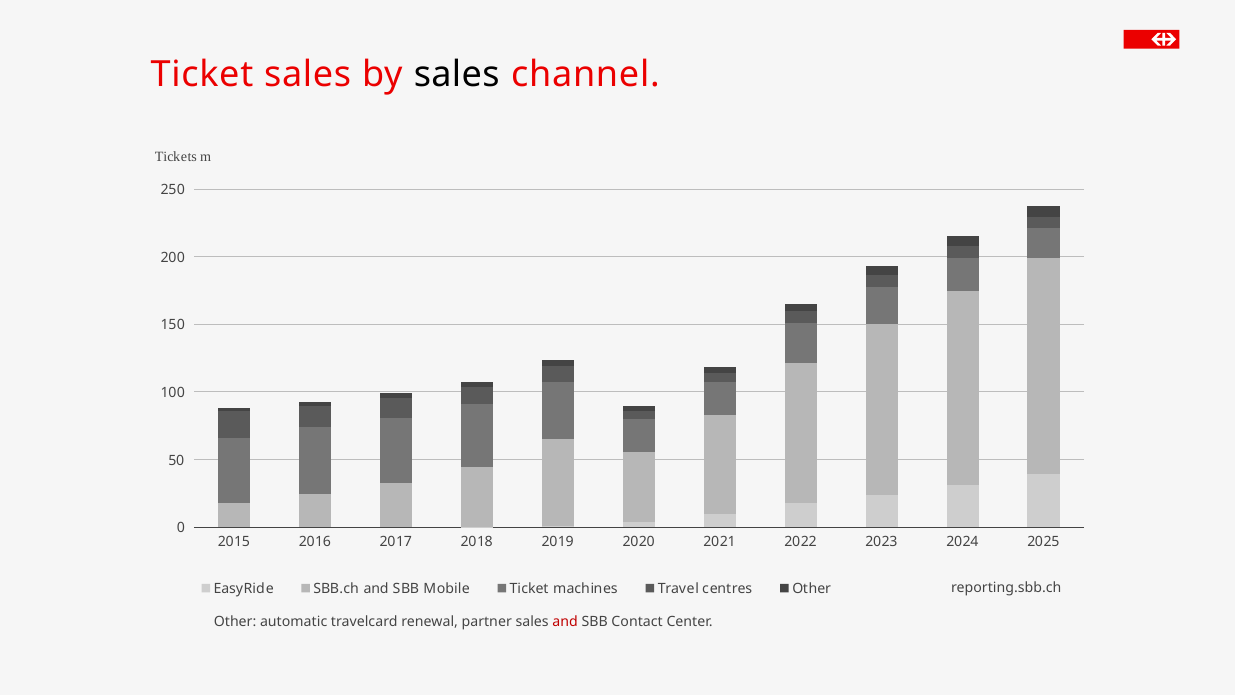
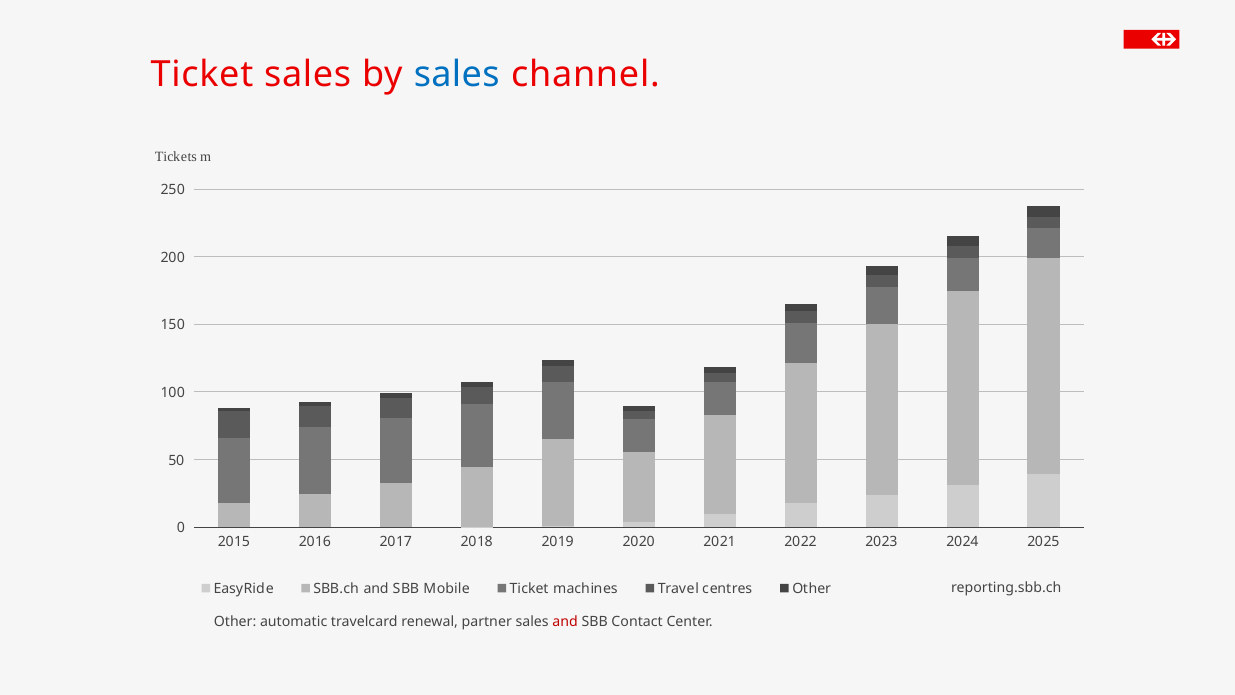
sales at (457, 74) colour: black -> blue
